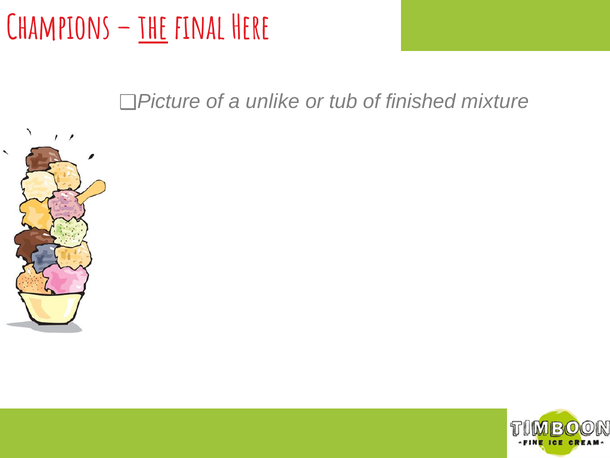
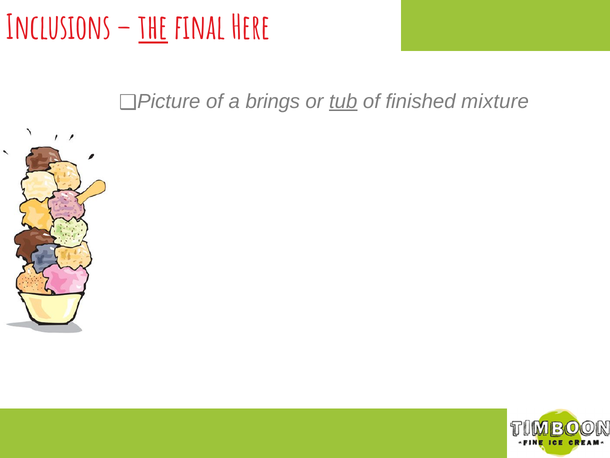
Champions: Champions -> Inclusions
unlike: unlike -> brings
tub underline: none -> present
